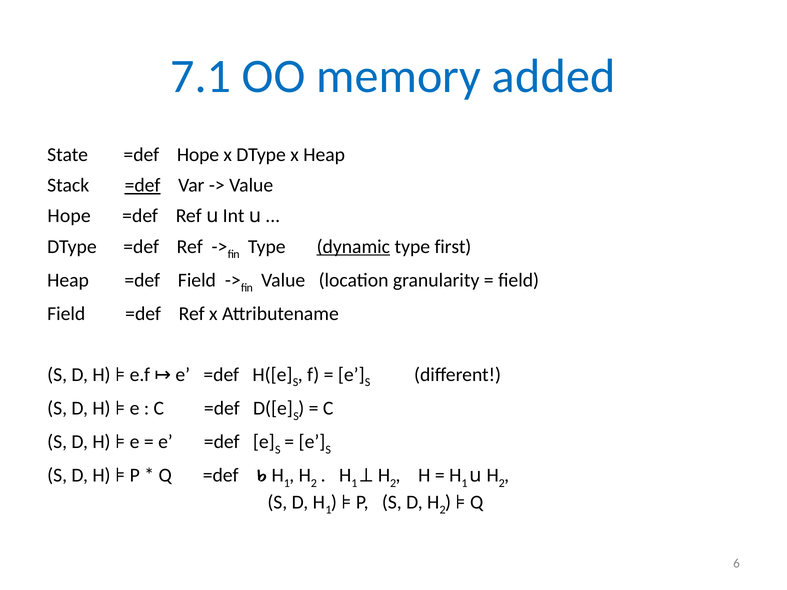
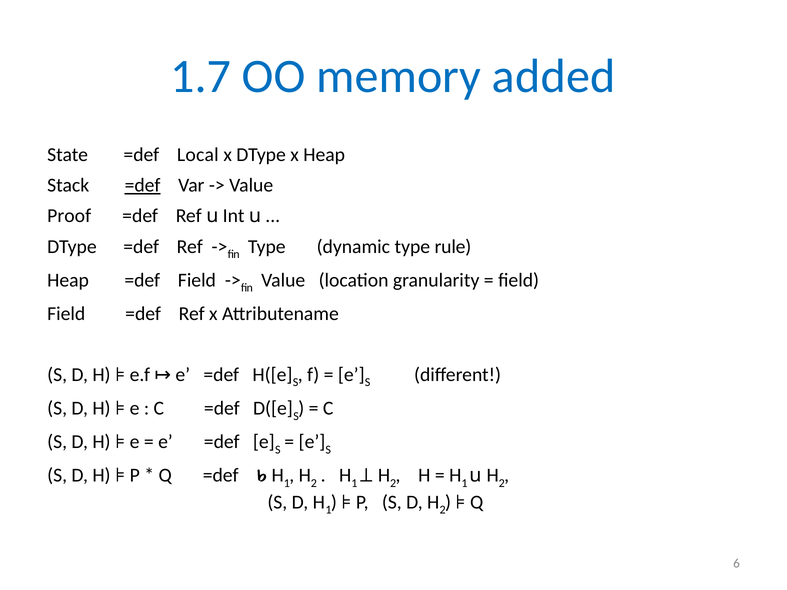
7.1: 7.1 -> 1.7
=def Hope: Hope -> Local
Hope at (69, 216): Hope -> Proof
dynamic underline: present -> none
first: first -> rule
